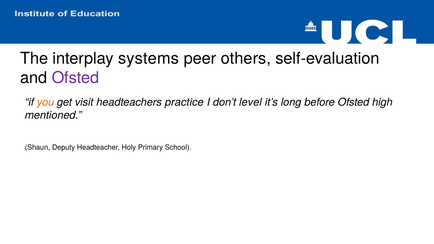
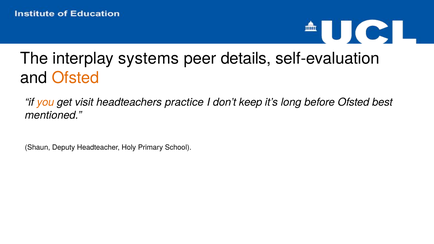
others: others -> details
Ofsted at (76, 78) colour: purple -> orange
level: level -> keep
high: high -> best
